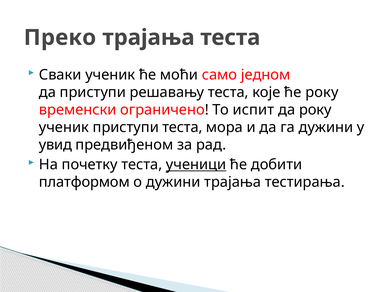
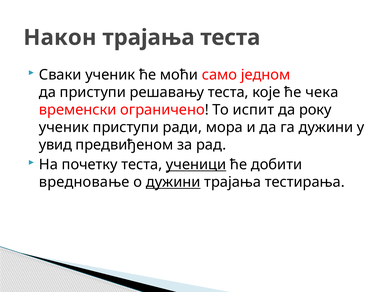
Преко: Преко -> Након
ће року: року -> чека
приступи теста: теста -> ради
платформом: платформом -> вредновање
дужини at (173, 182) underline: none -> present
